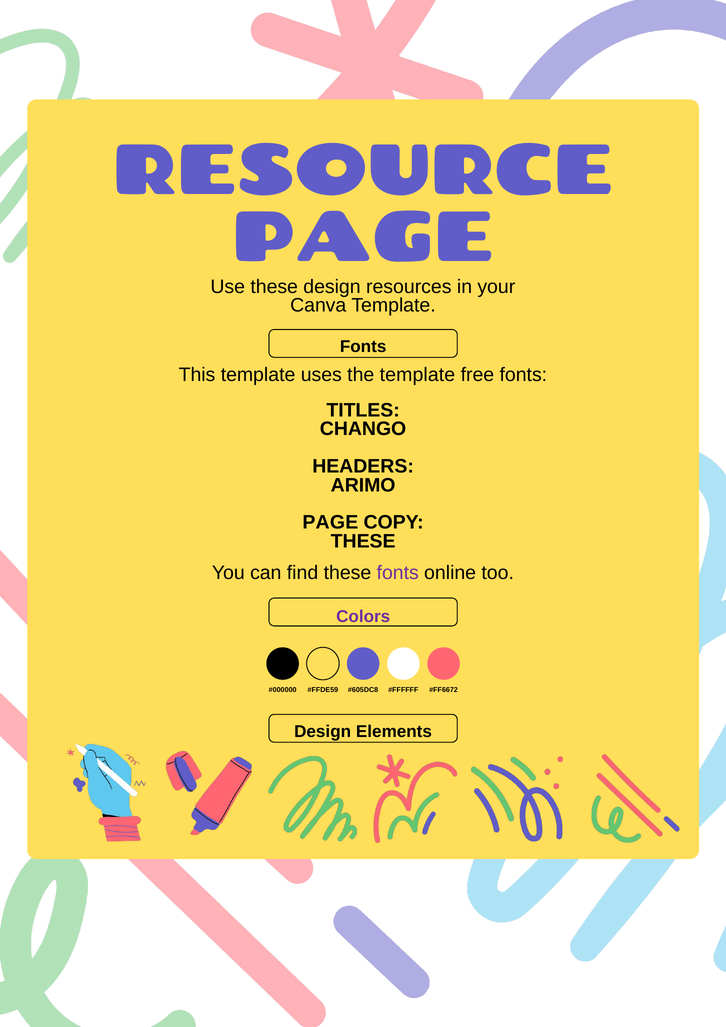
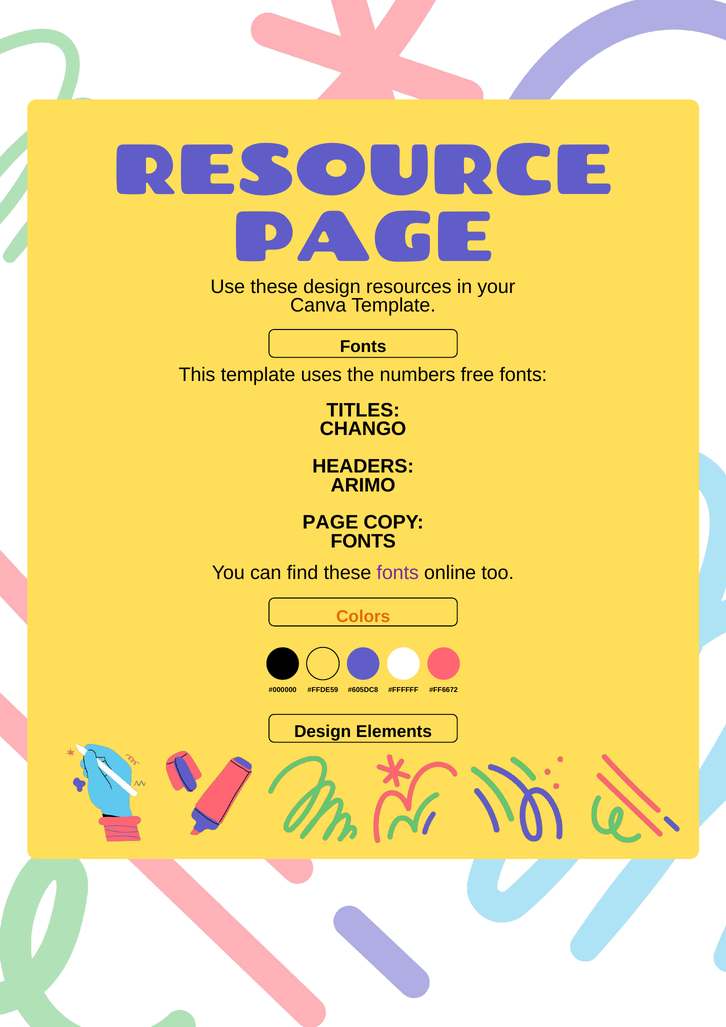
the template: template -> numbers
THESE at (363, 541): THESE -> FONTS
Colors colour: purple -> orange
